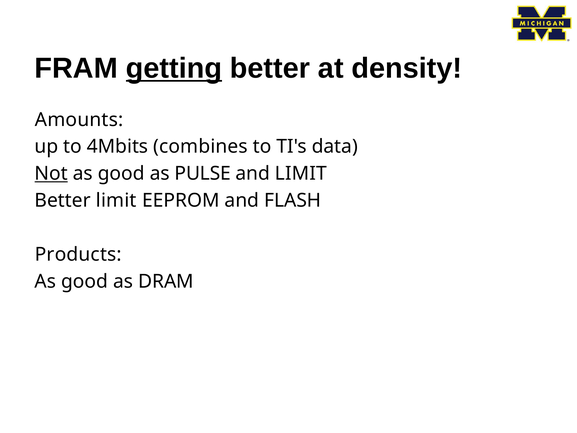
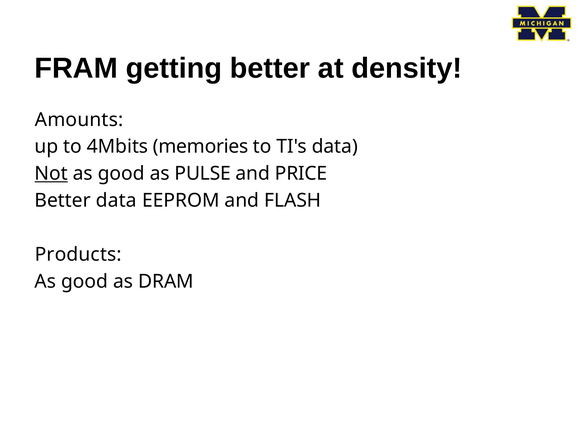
getting underline: present -> none
combines: combines -> memories
and LIMIT: LIMIT -> PRICE
Better limit: limit -> data
